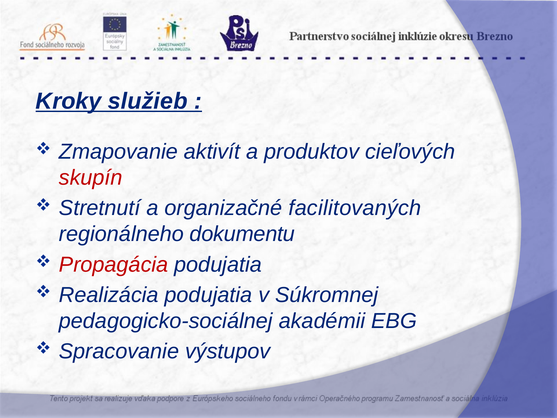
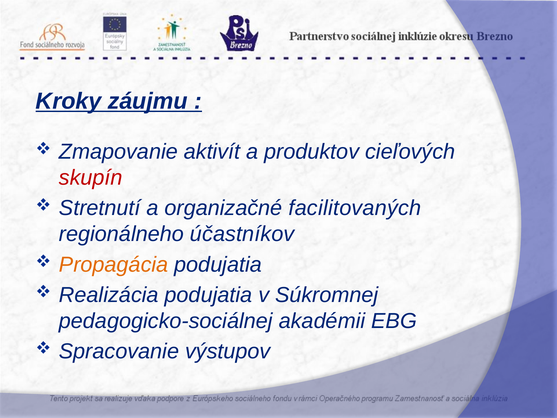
služieb: služieb -> záujmu
dokumentu: dokumentu -> účastníkov
Propagácia colour: red -> orange
